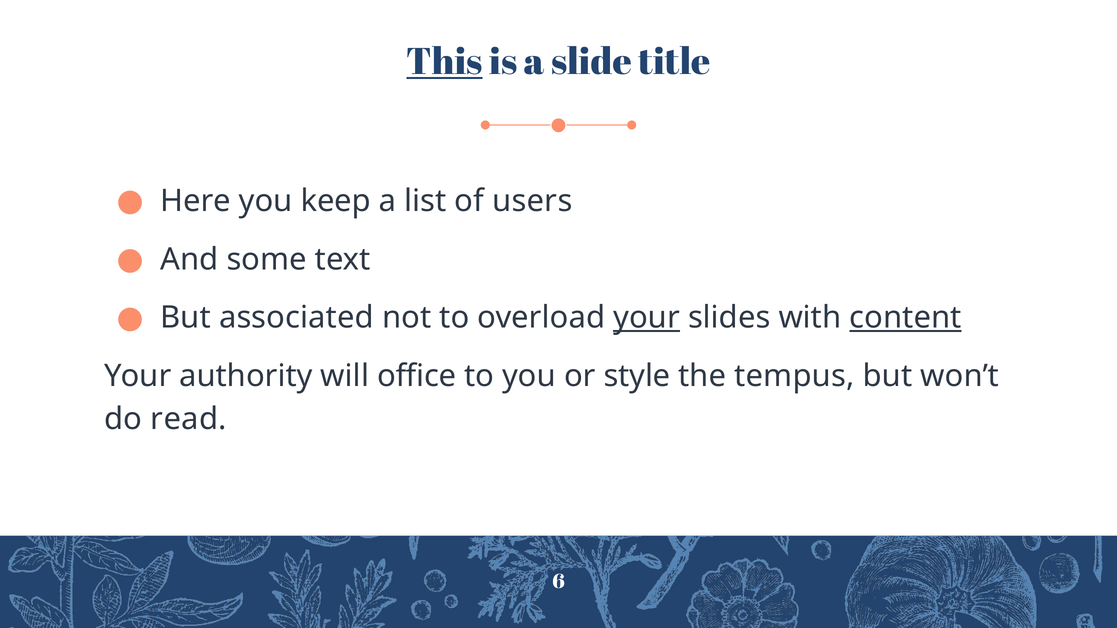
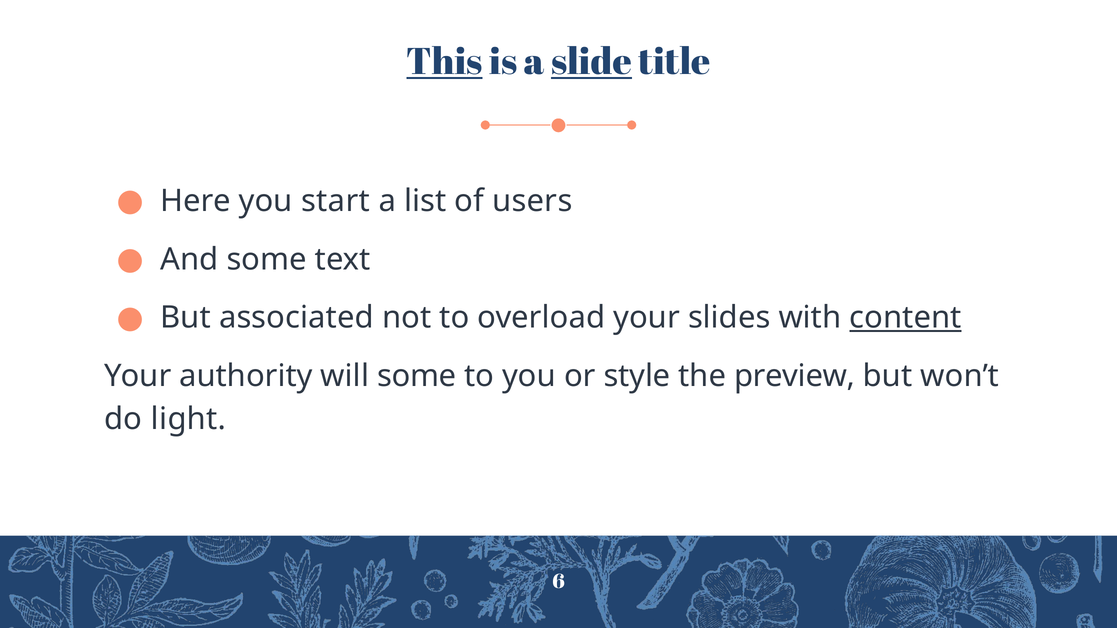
slide underline: none -> present
keep: keep -> start
your at (647, 318) underline: present -> none
will office: office -> some
tempus: tempus -> preview
read: read -> light
